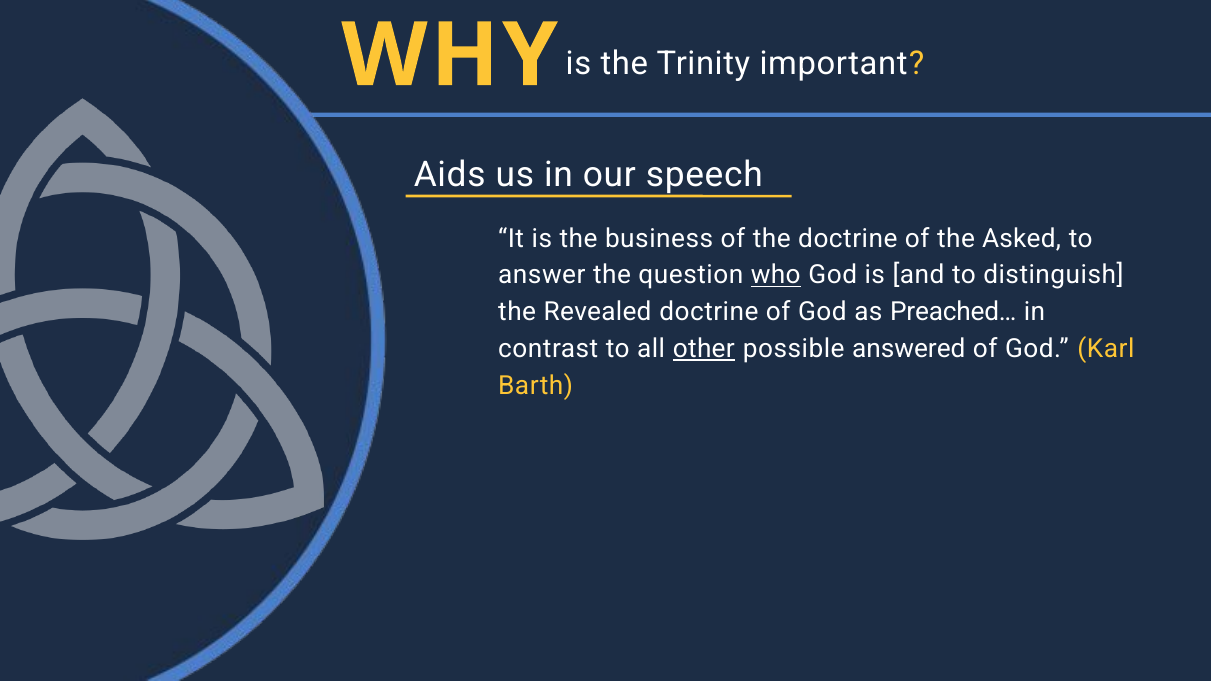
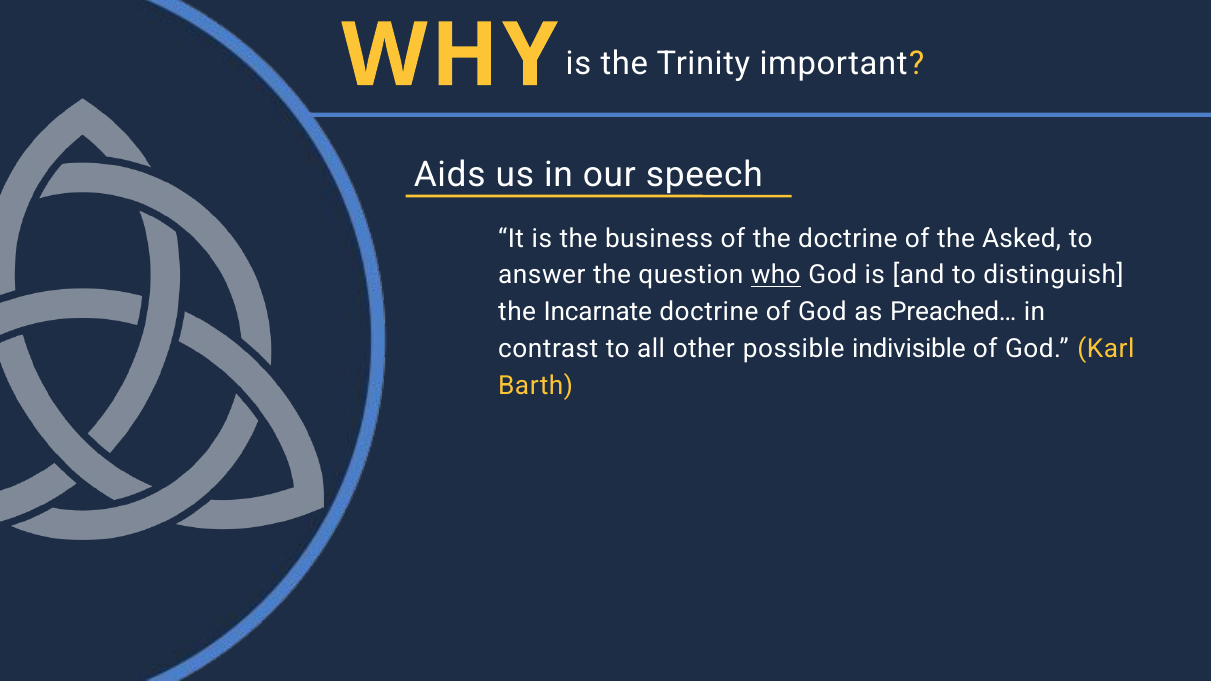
Revealed: Revealed -> Incarnate
other underline: present -> none
answered: answered -> indivisible
